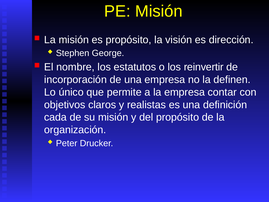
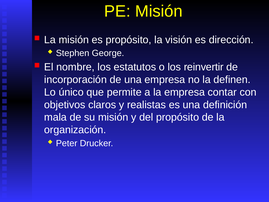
cada: cada -> mala
